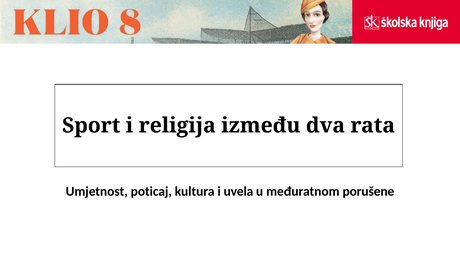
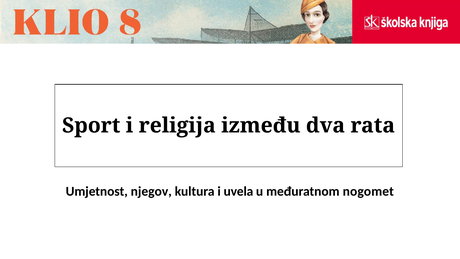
poticaj: poticaj -> njegov
porušene: porušene -> nogomet
